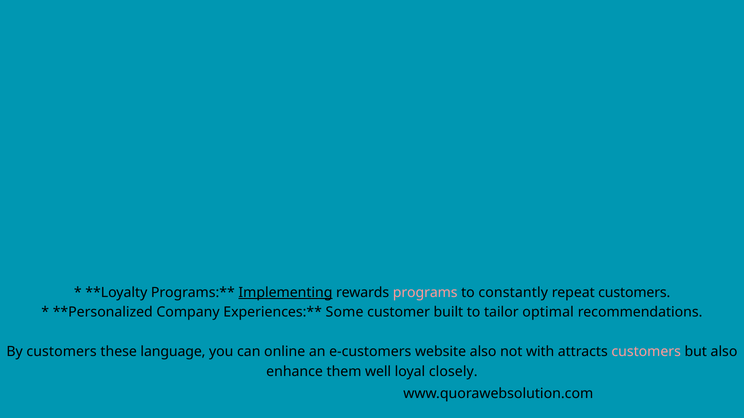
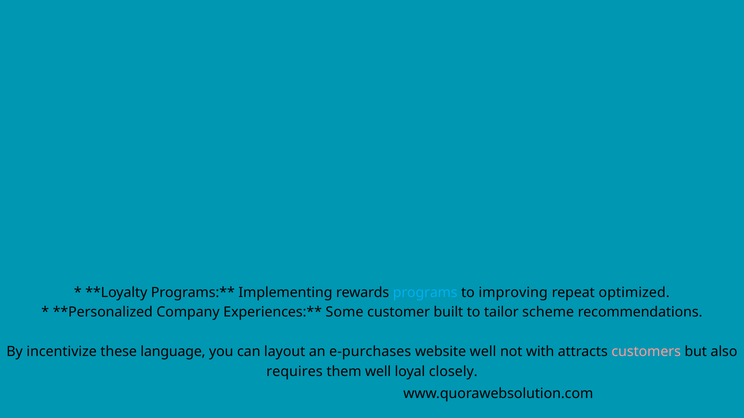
Implementing underline: present -> none
programs colour: pink -> light blue
constantly: constantly -> improving
repeat customers: customers -> optimized
optimal: optimal -> scheme
By customers: customers -> incentivize
online: online -> layout
e-customers: e-customers -> e-purchases
website also: also -> well
enhance: enhance -> requires
